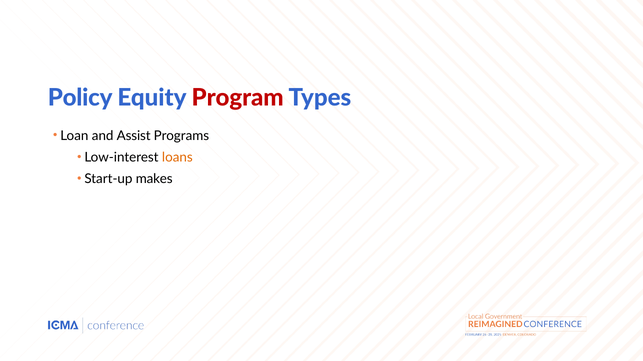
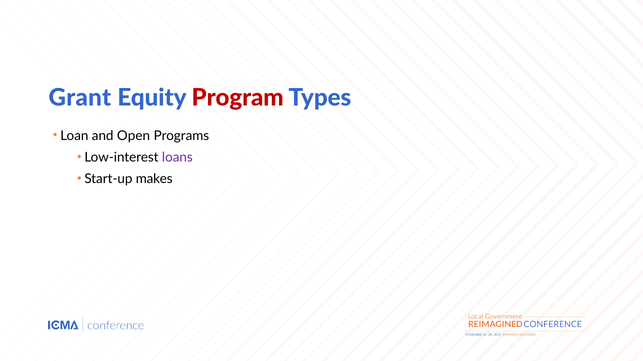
Policy: Policy -> Grant
Assist: Assist -> Open
loans colour: orange -> purple
